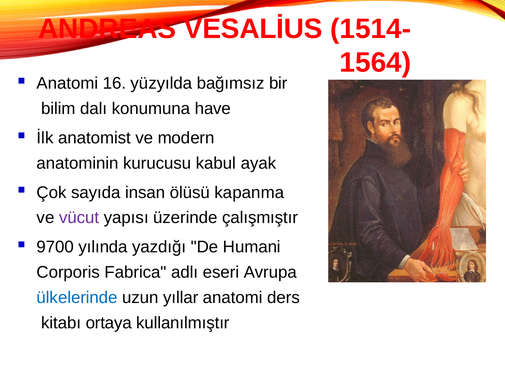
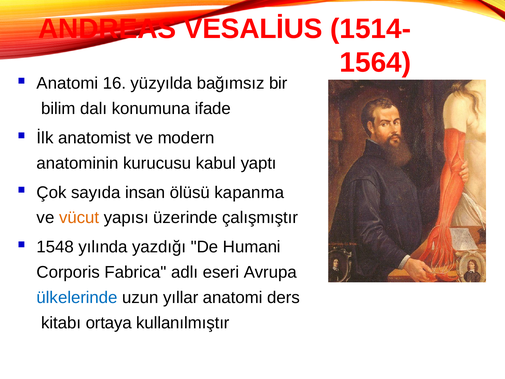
have: have -> ifade
ayak: ayak -> yaptı
vücut colour: purple -> orange
9700: 9700 -> 1548
